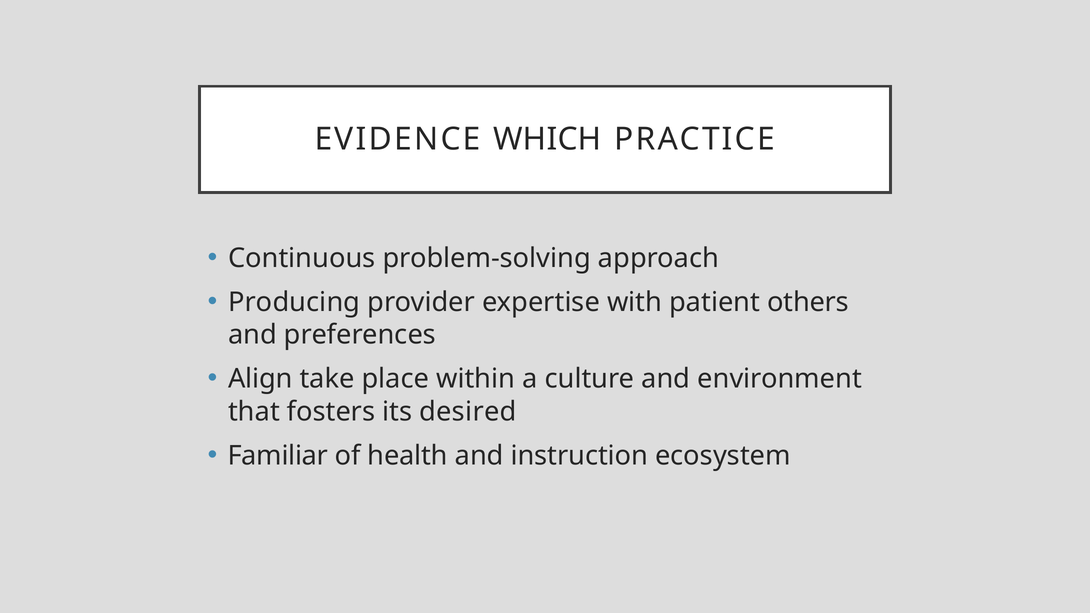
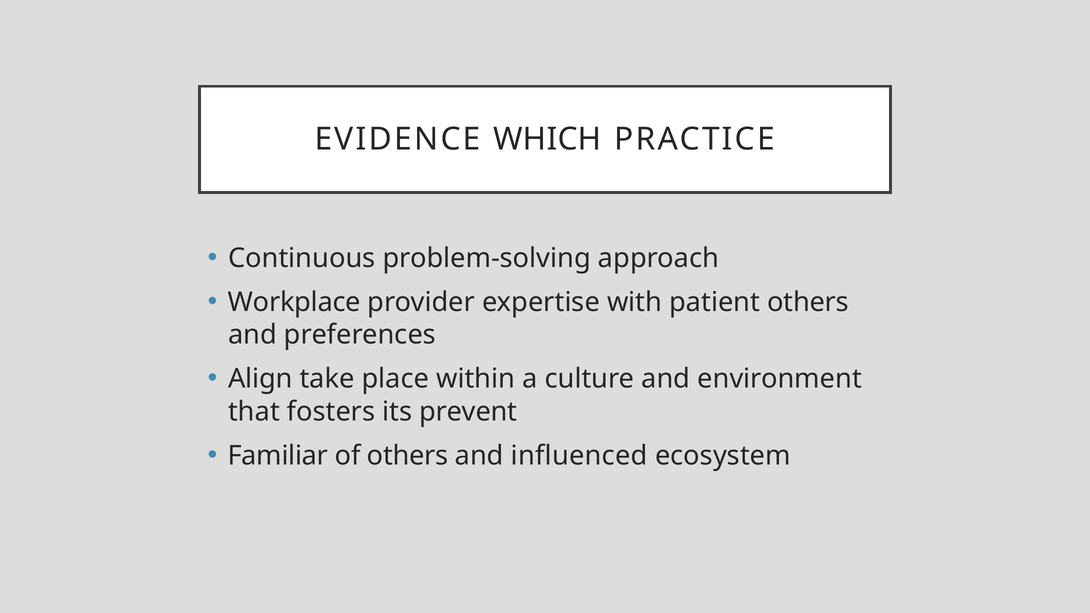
Producing: Producing -> Workplace
desired: desired -> prevent
of health: health -> others
instruction: instruction -> influenced
